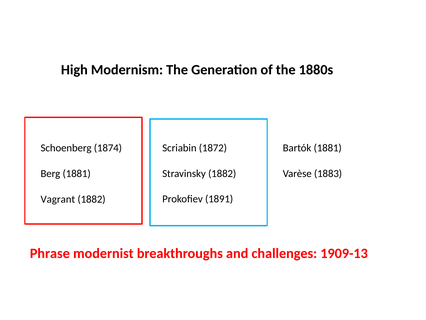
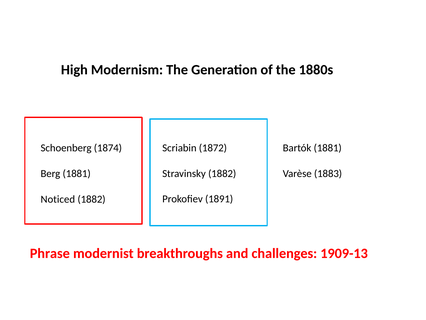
Vagrant: Vagrant -> Noticed
